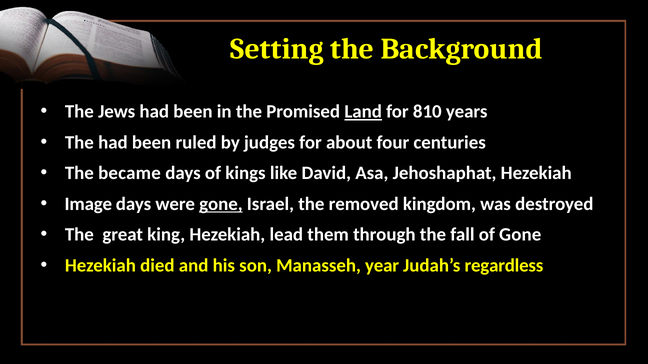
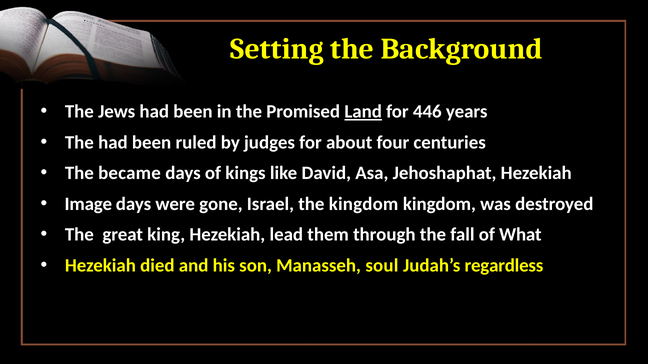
810: 810 -> 446
gone at (221, 204) underline: present -> none
the removed: removed -> kingdom
of Gone: Gone -> What
year: year -> soul
